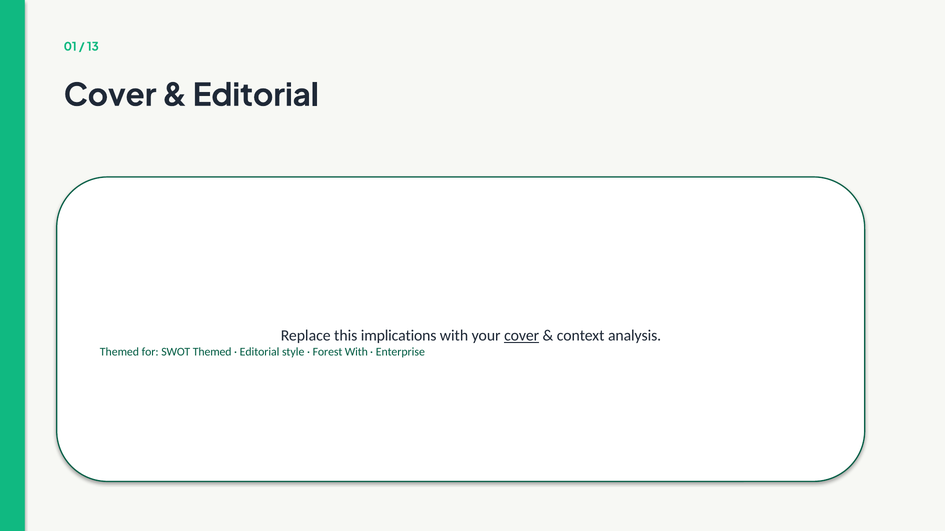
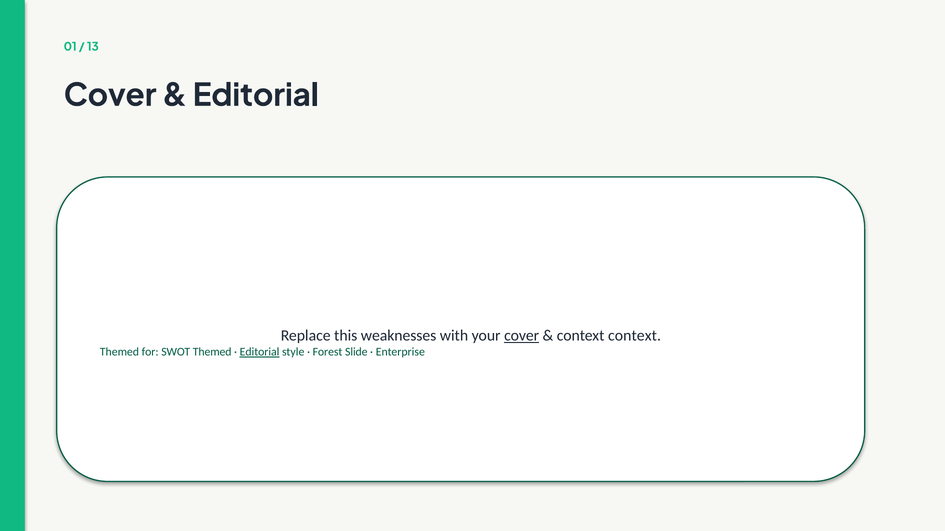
implications: implications -> weaknesses
context analysis: analysis -> context
Editorial at (260, 352) underline: none -> present
Forest With: With -> Slide
